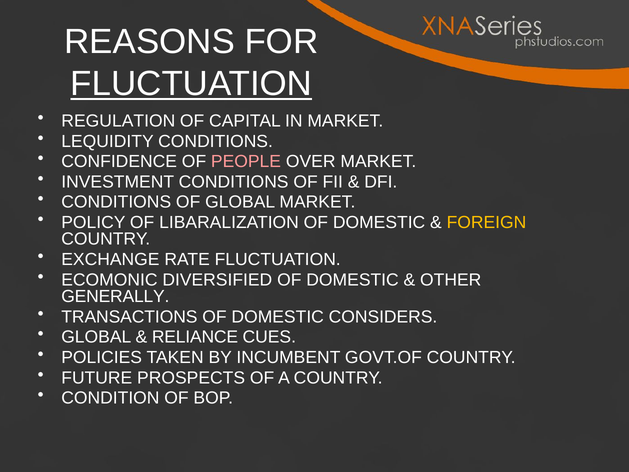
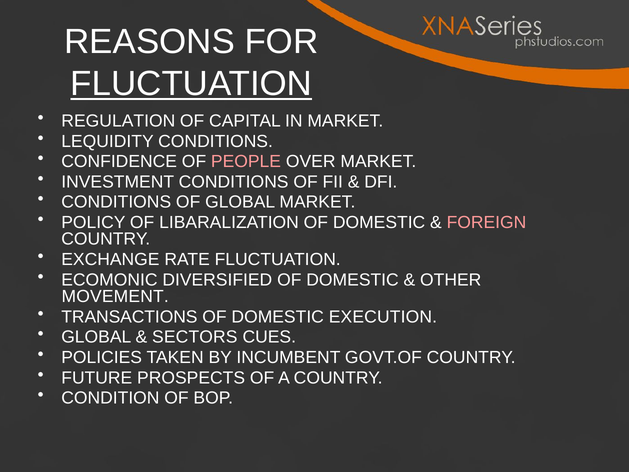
FOREIGN colour: yellow -> pink
GENERALLY: GENERALLY -> MOVEMENT
CONSIDERS: CONSIDERS -> EXECUTION
RELIANCE: RELIANCE -> SECTORS
